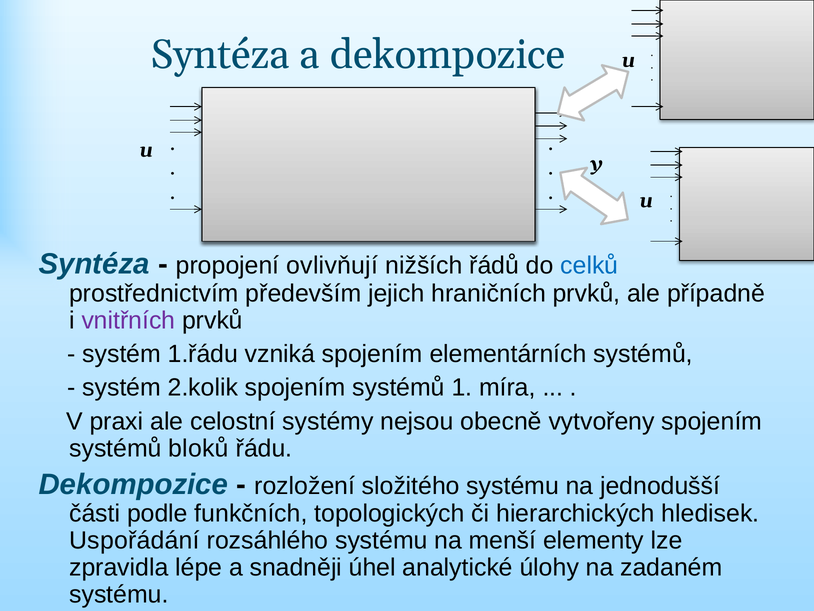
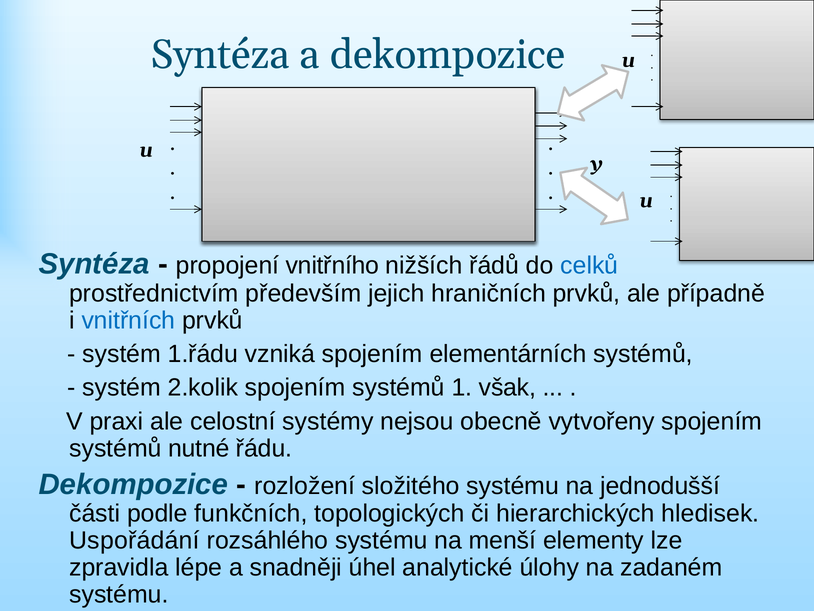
ovlivňují: ovlivňují -> vnitřního
vnitřních colour: purple -> blue
míra: míra -> však
bloků: bloků -> nutné
